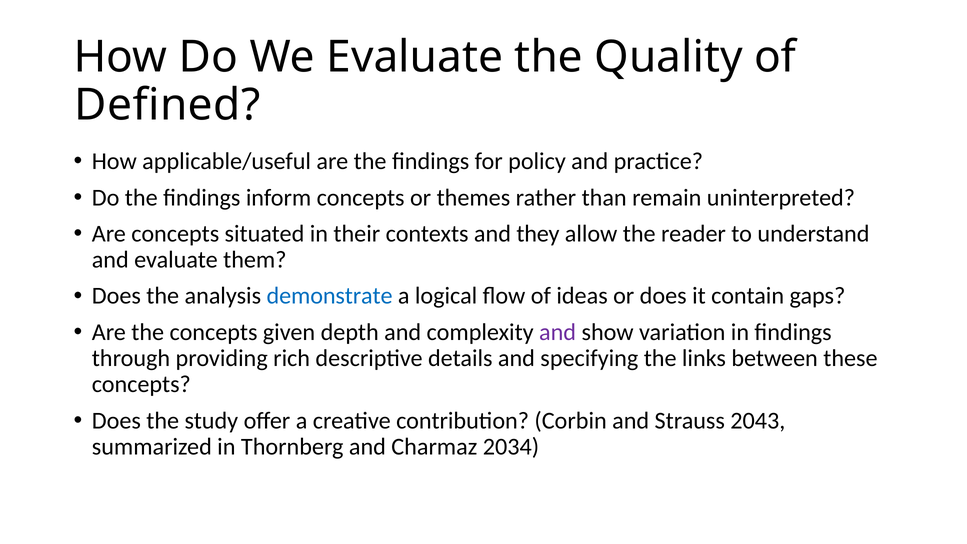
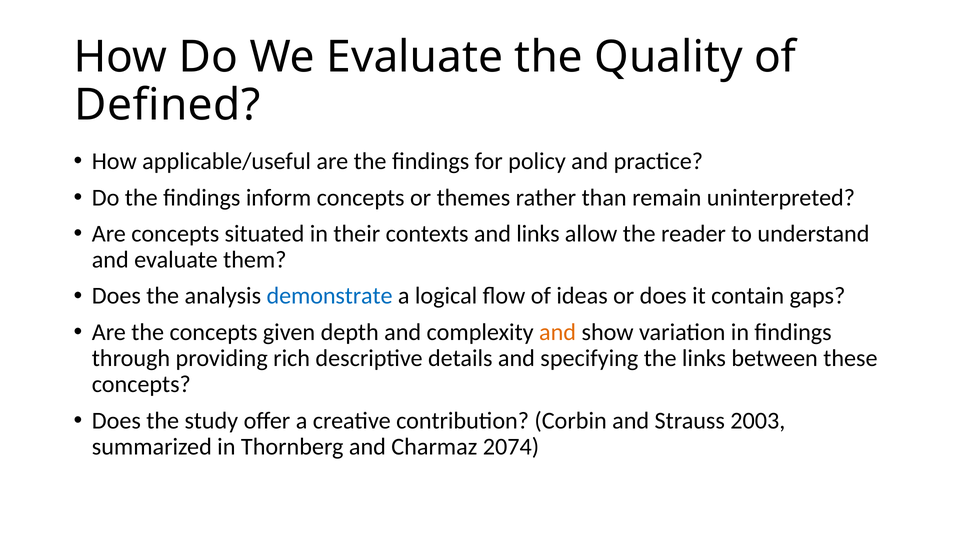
and they: they -> links
and at (558, 332) colour: purple -> orange
2043: 2043 -> 2003
2034: 2034 -> 2074
